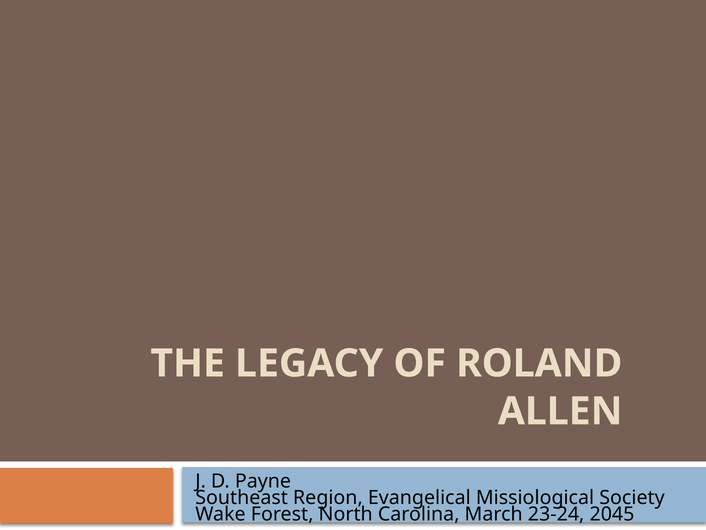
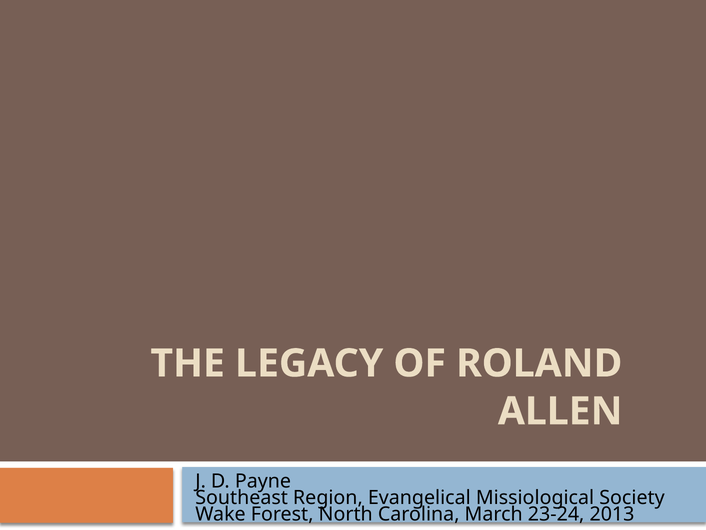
2045: 2045 -> 2013
